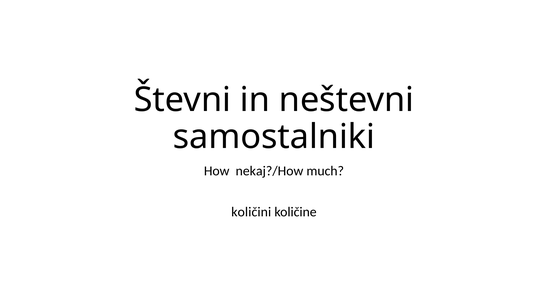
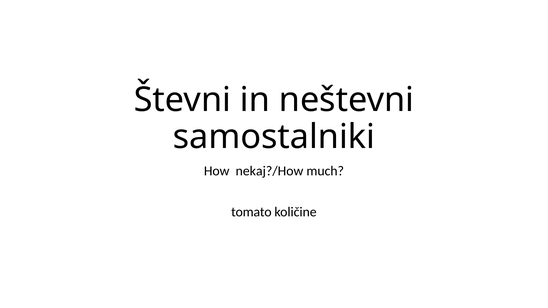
količini: količini -> tomato
